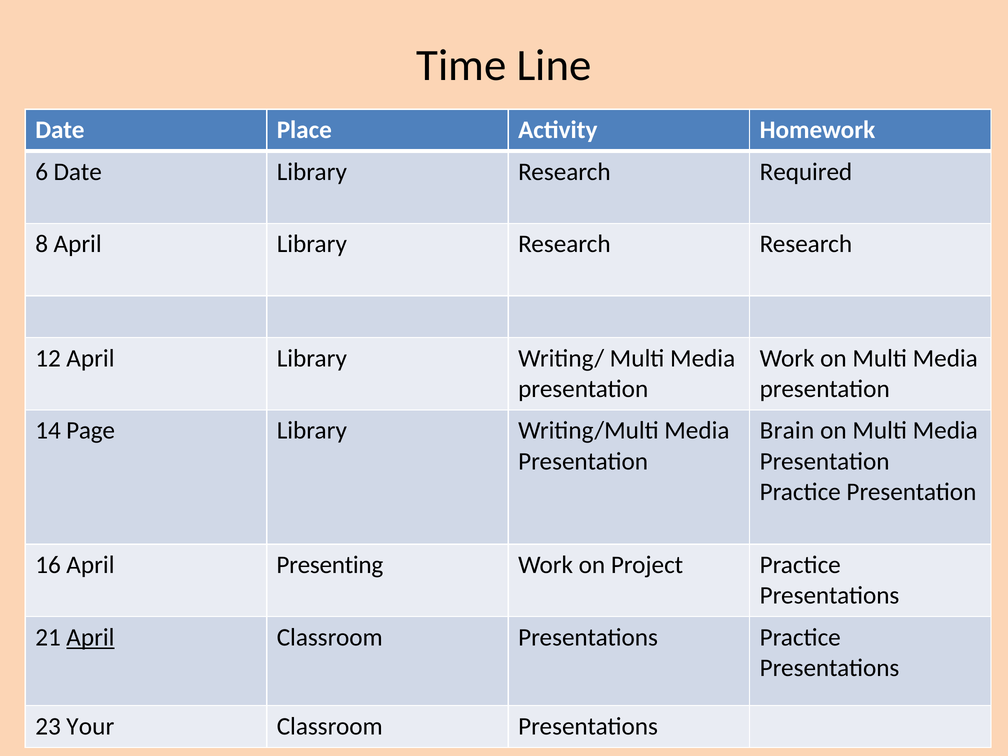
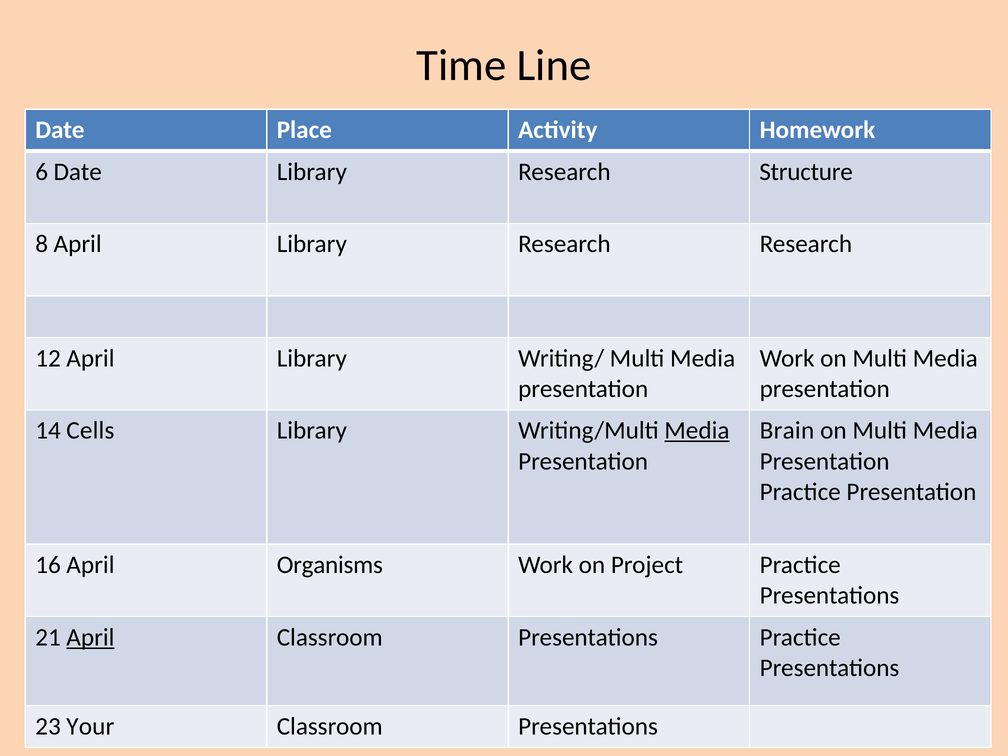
Required: Required -> Structure
Page: Page -> Cells
Media at (697, 431) underline: none -> present
Presenting: Presenting -> Organisms
